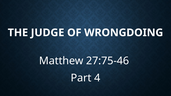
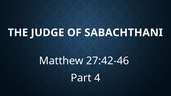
WRONGDOING: WRONGDOING -> SABACHTHANI
27:75-46: 27:75-46 -> 27:42-46
